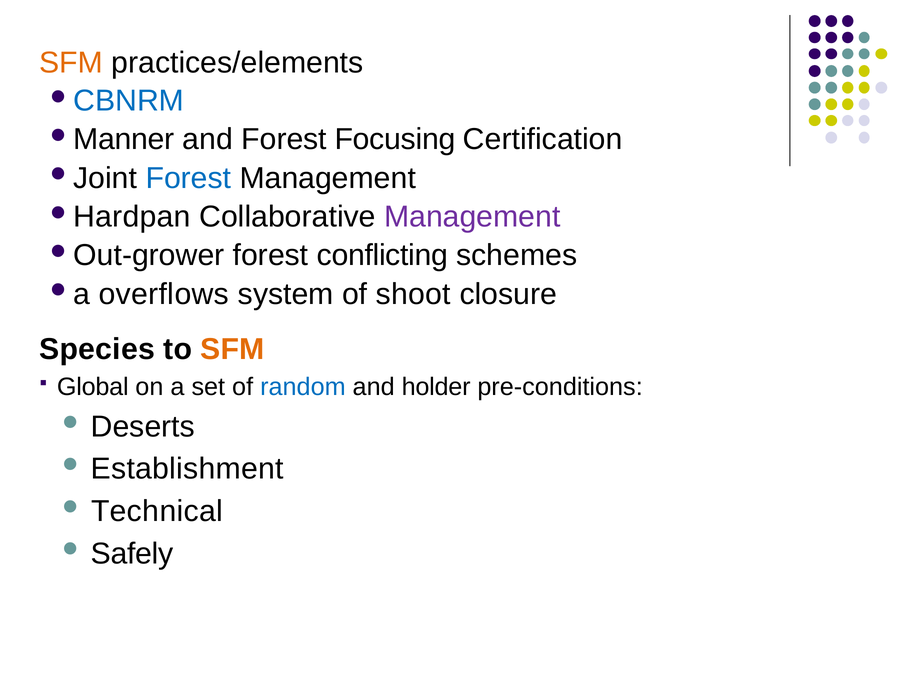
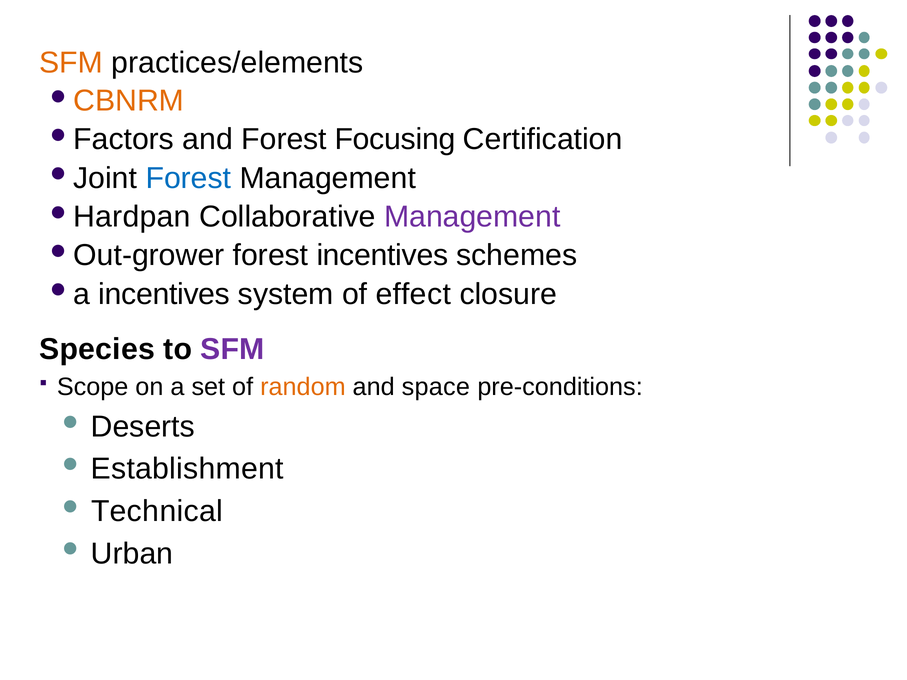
CBNRM colour: blue -> orange
Manner: Manner -> Factors
forest conflicting: conflicting -> incentives
a overflows: overflows -> incentives
shoot: shoot -> effect
SFM at (232, 349) colour: orange -> purple
Global: Global -> Scope
random colour: blue -> orange
holder: holder -> space
Safely: Safely -> Urban
